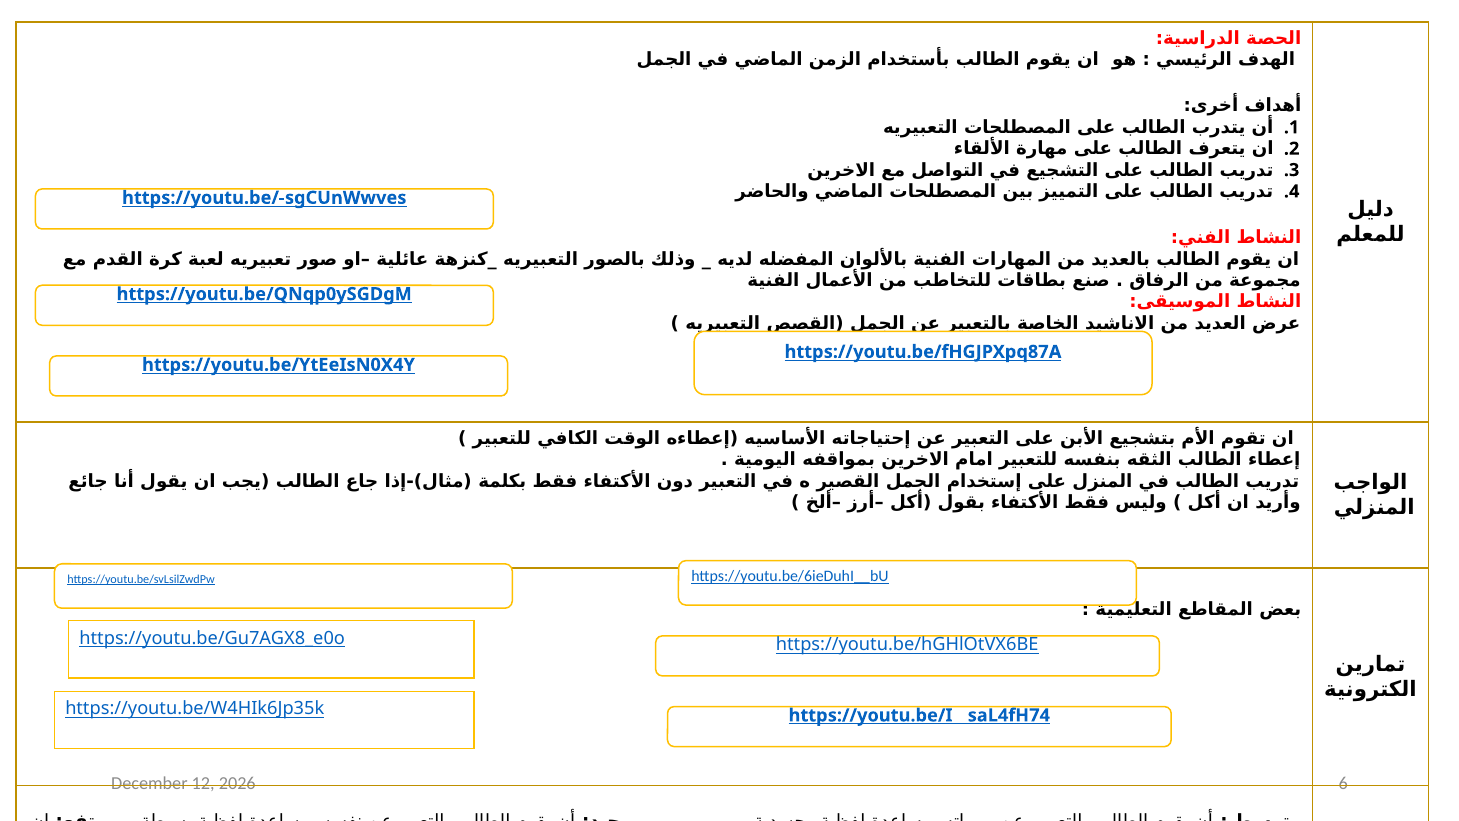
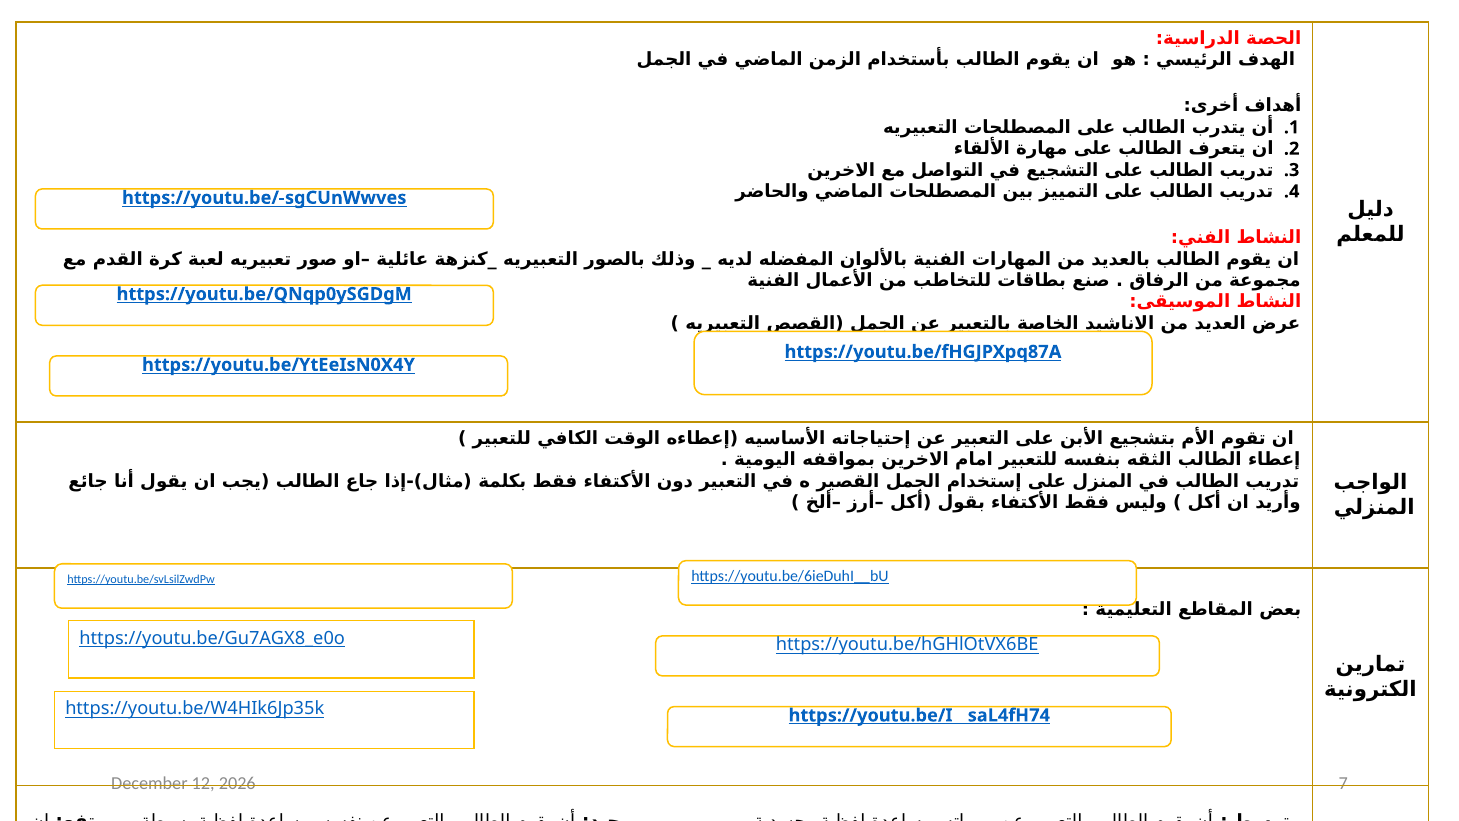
6: 6 -> 7
